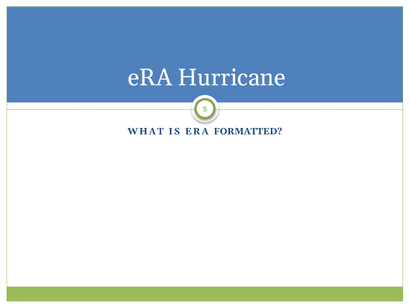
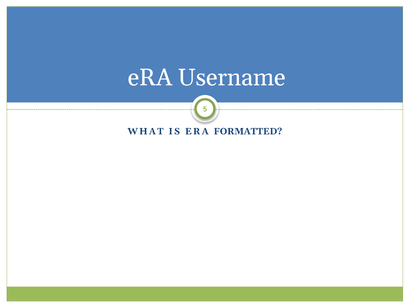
Hurricane: Hurricane -> Username
